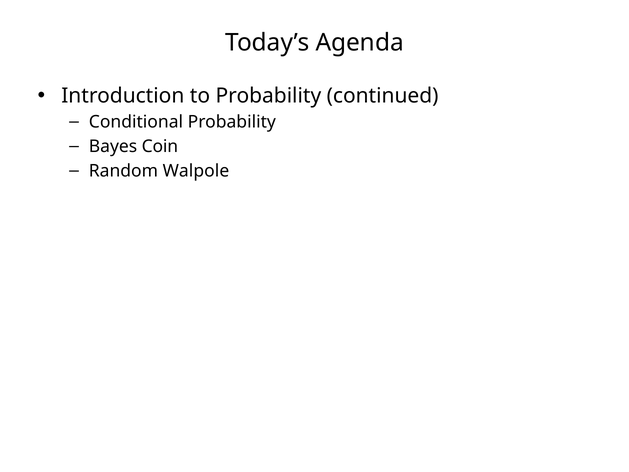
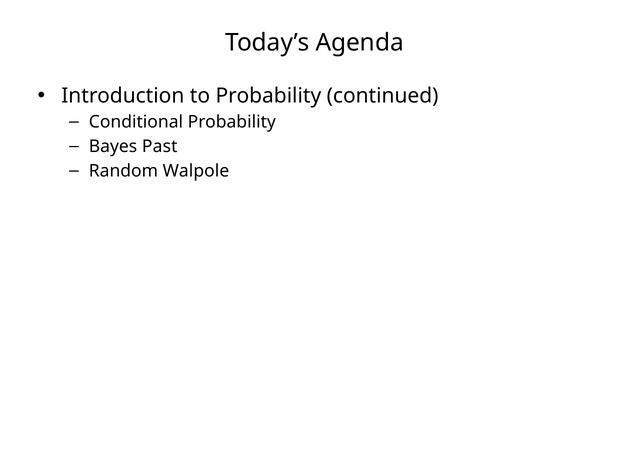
Coin: Coin -> Past
